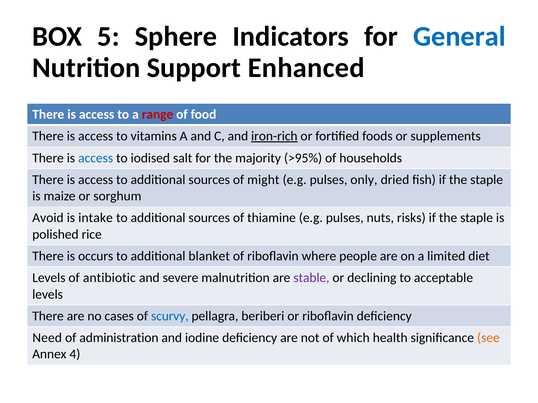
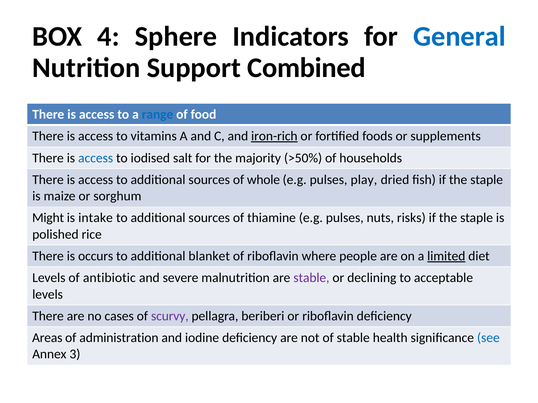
5: 5 -> 4
Enhanced: Enhanced -> Combined
range colour: red -> blue
>95%: >95% -> >50%
might: might -> whole
only: only -> play
Avoid: Avoid -> Might
limited underline: none -> present
scurvy colour: blue -> purple
Need: Need -> Areas
of which: which -> stable
see colour: orange -> blue
4: 4 -> 3
